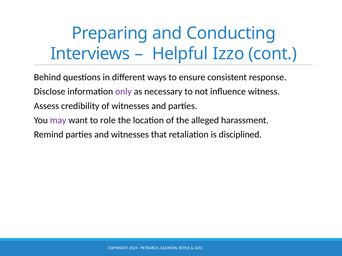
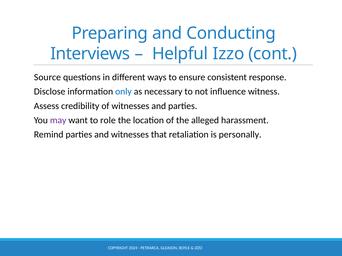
Behind: Behind -> Source
only colour: purple -> blue
disciplined: disciplined -> personally
